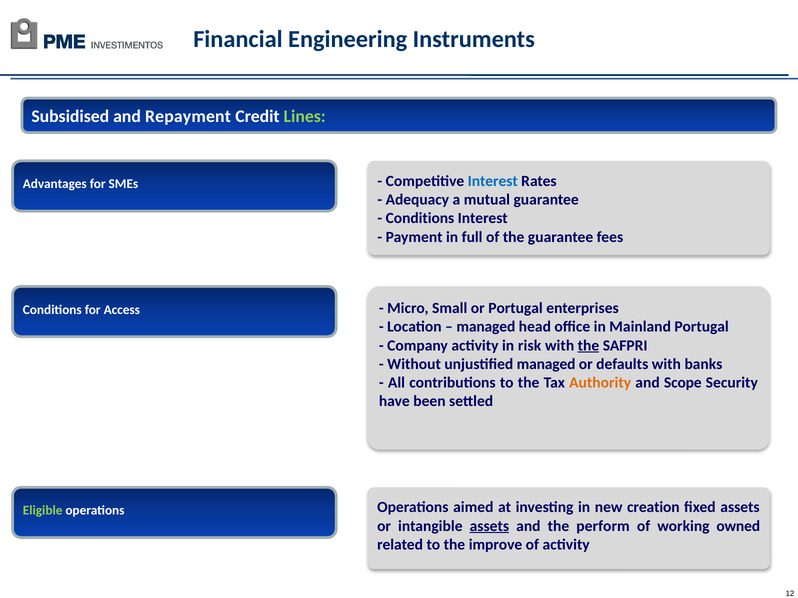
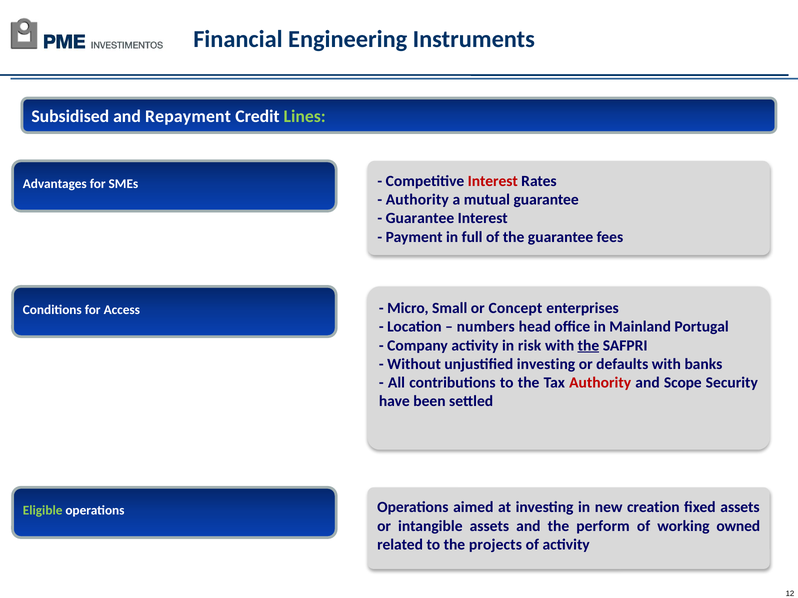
Interest at (493, 181) colour: blue -> red
Adequacy at (417, 200): Adequacy -> Authority
Conditions at (420, 219): Conditions -> Guarantee
or Portugal: Portugal -> Concept
managed at (486, 327): managed -> numbers
unjustified managed: managed -> investing
Authority at (600, 383) colour: orange -> red
assets at (489, 526) underline: present -> none
improve: improve -> projects
